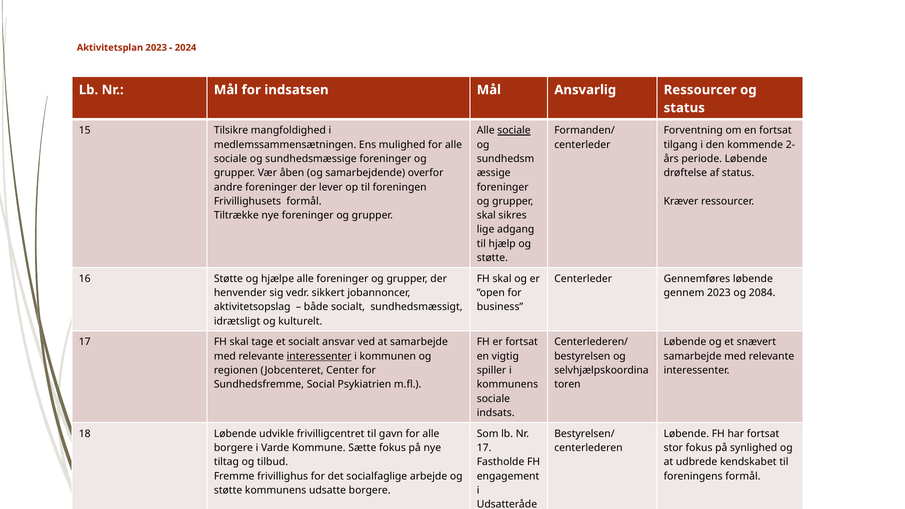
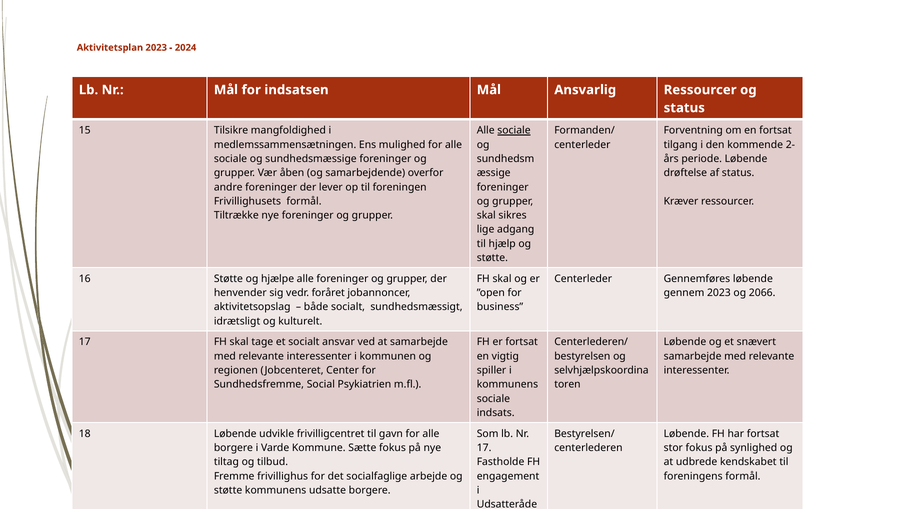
sikkert: sikkert -> foråret
2084: 2084 -> 2066
interessenter at (319, 356) underline: present -> none
